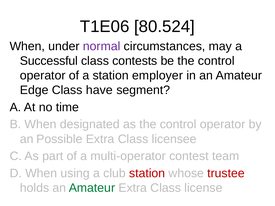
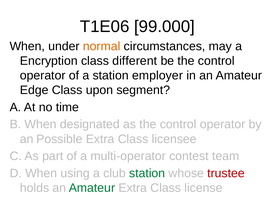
80.524: 80.524 -> 99.000
normal colour: purple -> orange
Successful: Successful -> Encryption
contests: contests -> different
have: have -> upon
station at (147, 173) colour: red -> green
